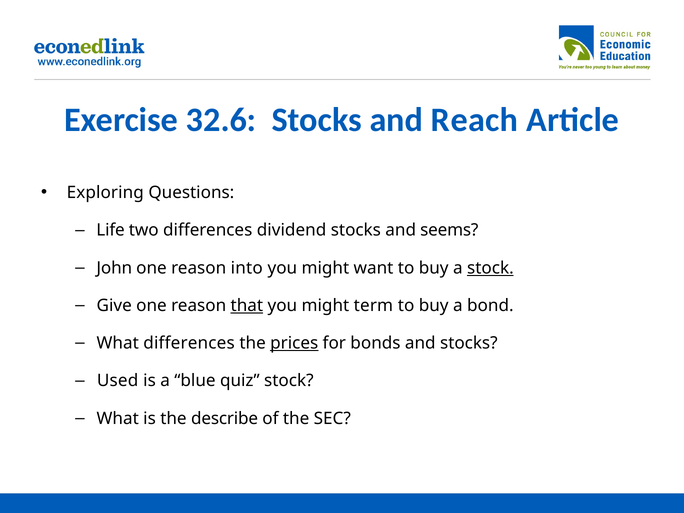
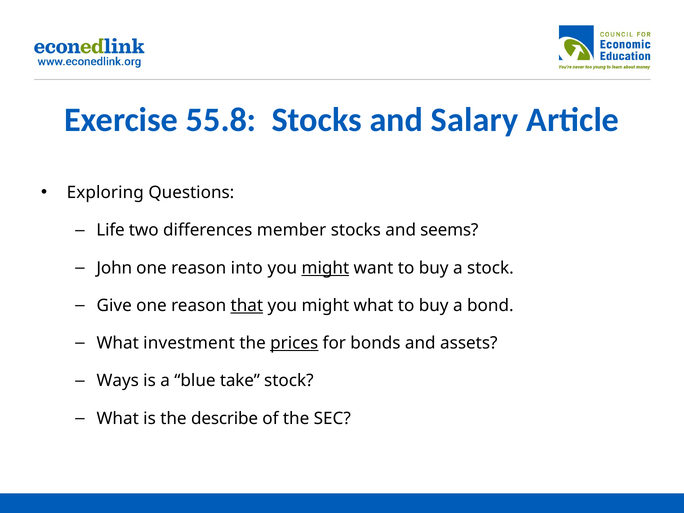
32.6: 32.6 -> 55.8
Reach: Reach -> Salary
dividend: dividend -> member
might at (325, 268) underline: none -> present
stock at (490, 268) underline: present -> none
might term: term -> what
What differences: differences -> investment
and stocks: stocks -> assets
Used: Used -> Ways
quiz: quiz -> take
